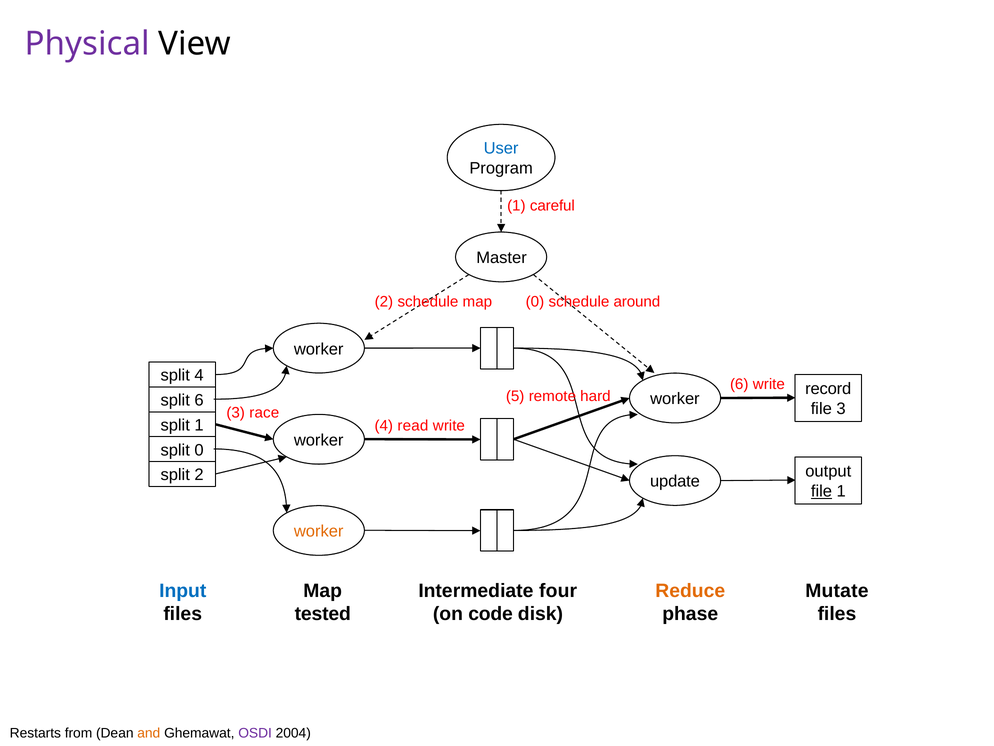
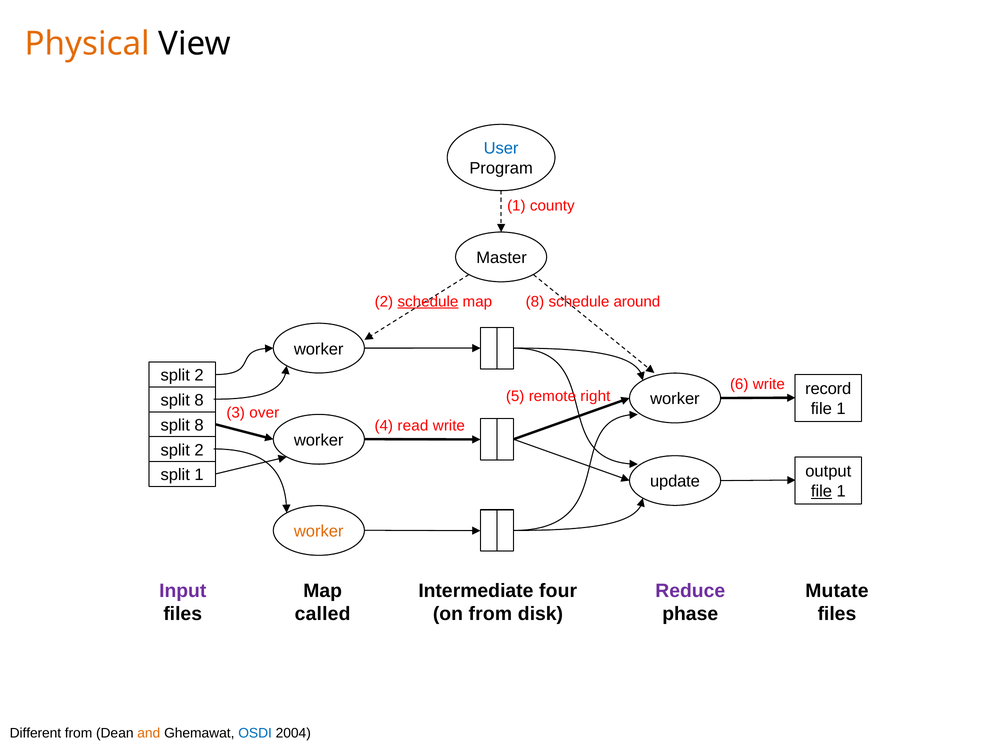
Physical colour: purple -> orange
careful: careful -> county
schedule at (428, 301) underline: none -> present
map 0: 0 -> 8
4 at (199, 375): 4 -> 2
hard: hard -> right
6 at (199, 400): 6 -> 8
3 at (841, 409): 3 -> 1
race: race -> over
1 at (199, 425): 1 -> 8
0 at (199, 450): 0 -> 2
split 2: 2 -> 1
Input colour: blue -> purple
Reduce colour: orange -> purple
tested: tested -> called
on code: code -> from
Restarts: Restarts -> Different
OSDI colour: purple -> blue
